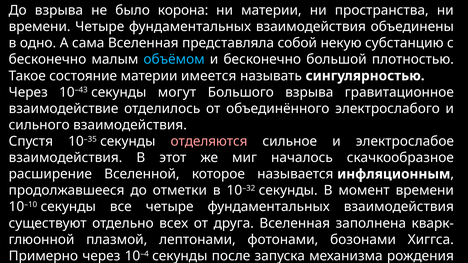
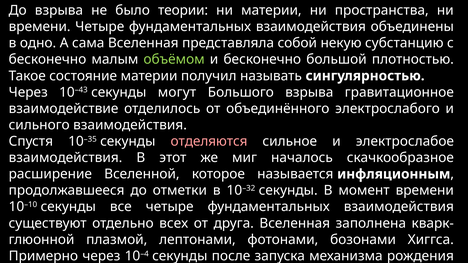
корона: корона -> теории
объёмом colour: light blue -> light green
имеется: имеется -> получил
